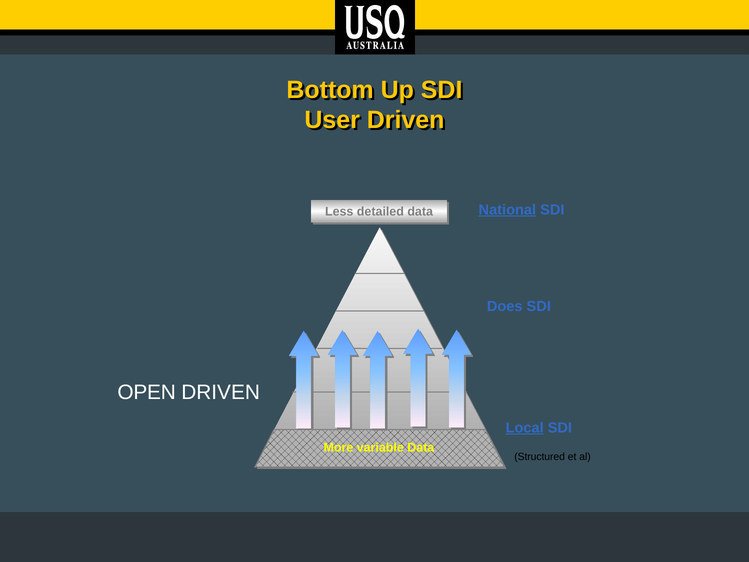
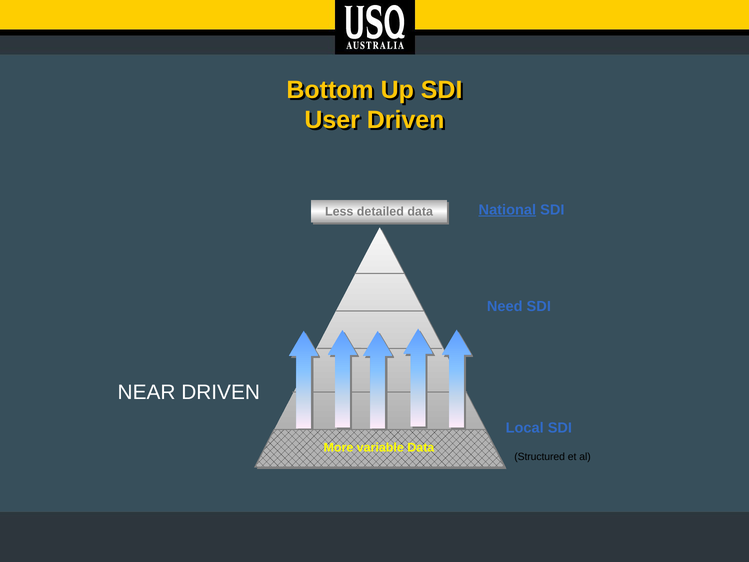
Does: Does -> Need
OPEN: OPEN -> NEAR
Local underline: present -> none
